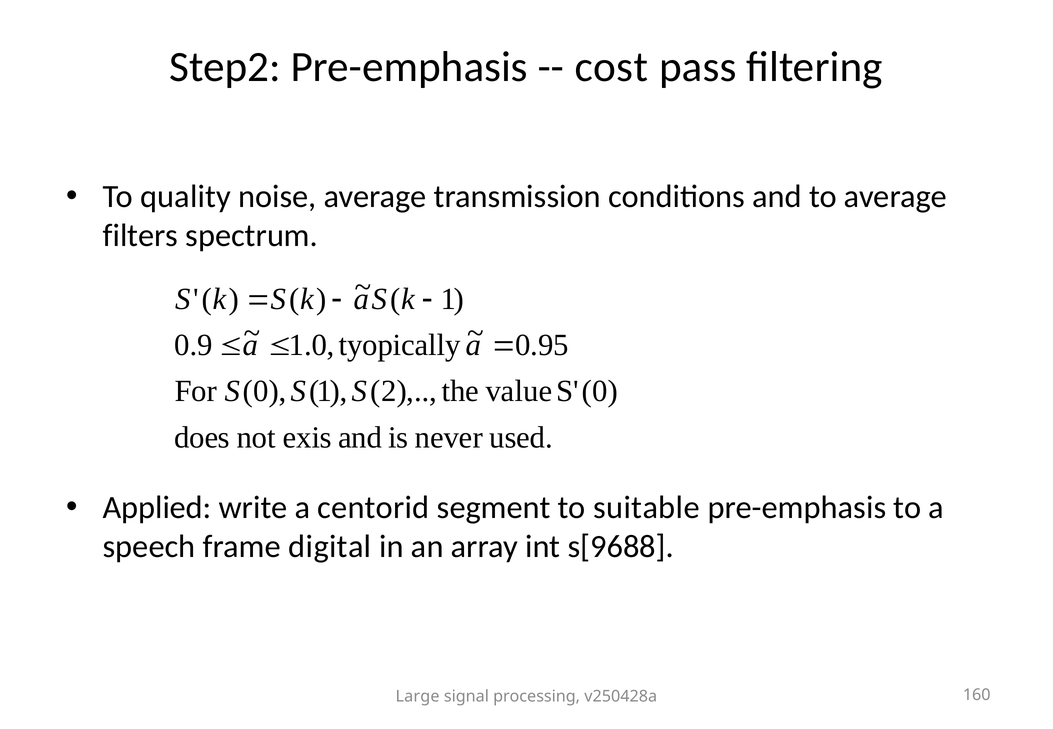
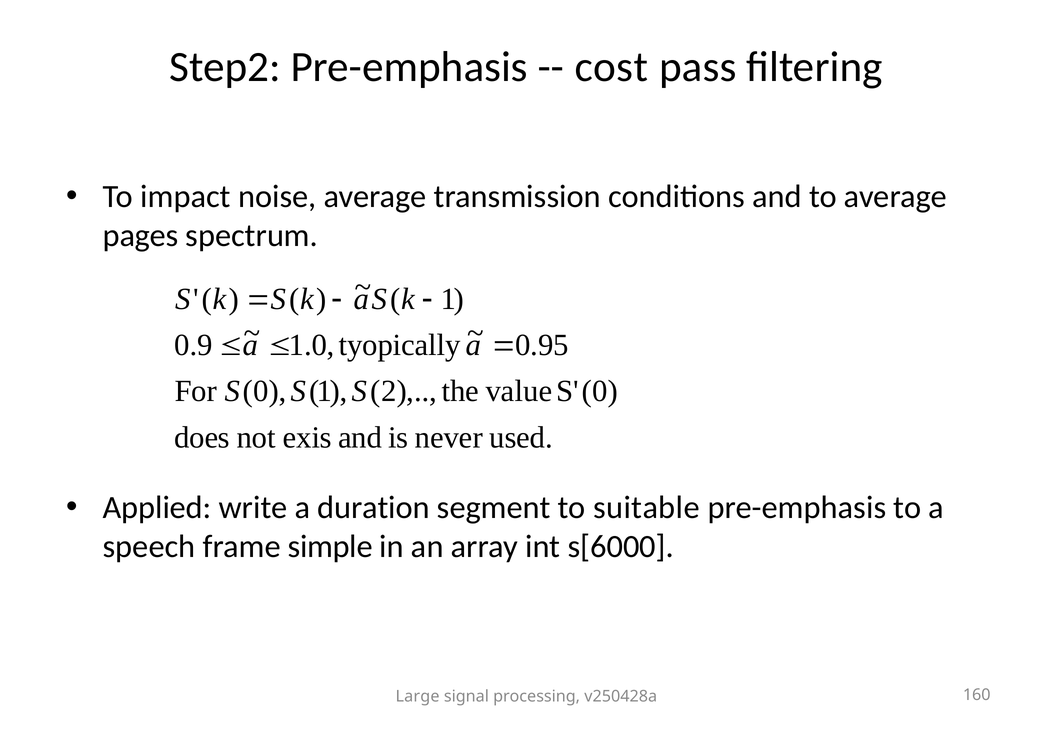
quality: quality -> impact
filters: filters -> pages
centorid: centorid -> duration
digital: digital -> simple
s[9688: s[9688 -> s[6000
